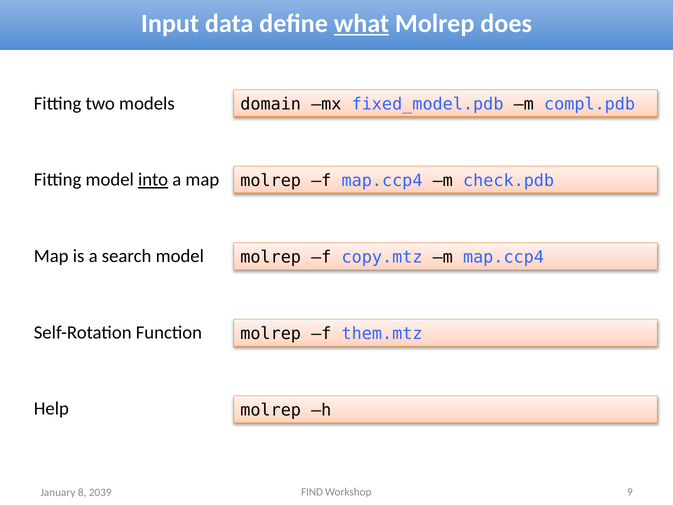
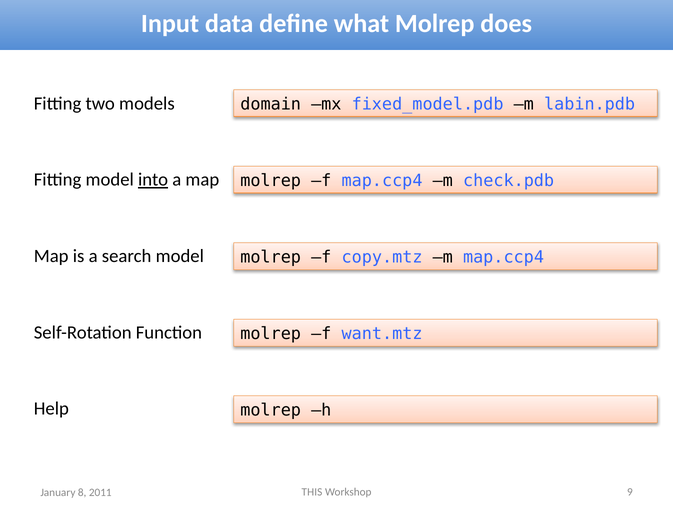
what underline: present -> none
compl.pdb: compl.pdb -> labin.pdb
them.mtz: them.mtz -> want.mtz
FIND: FIND -> THIS
2039: 2039 -> 2011
